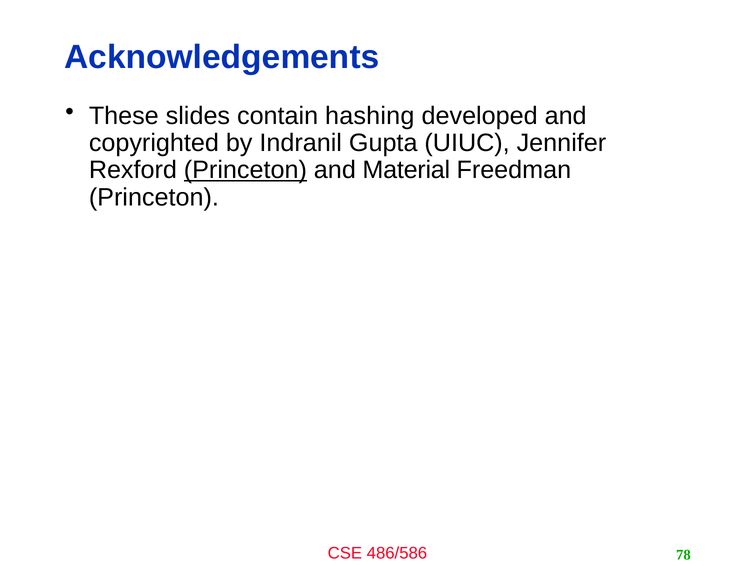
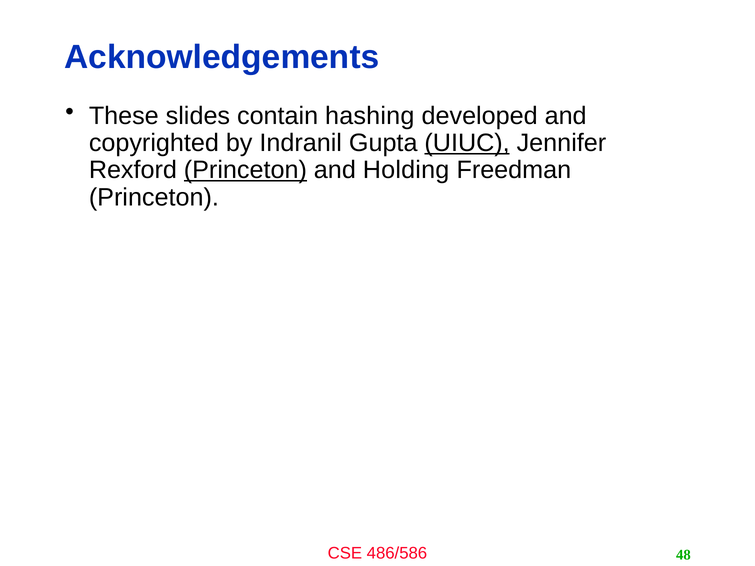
UIUC underline: none -> present
Material: Material -> Holding
78: 78 -> 48
